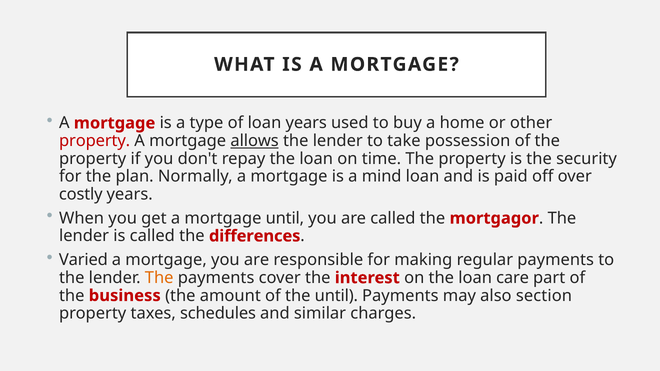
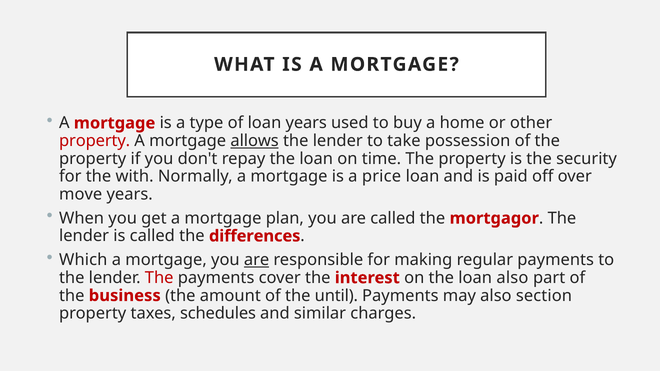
plan: plan -> with
mind: mind -> price
costly: costly -> move
mortgage until: until -> plan
Varied: Varied -> Which
are at (257, 260) underline: none -> present
The at (159, 278) colour: orange -> red
loan care: care -> also
